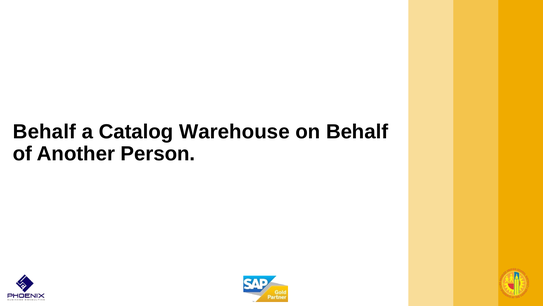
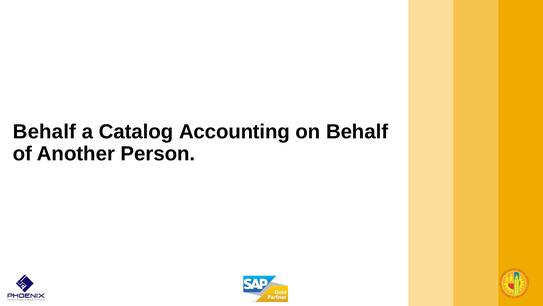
Warehouse: Warehouse -> Accounting
